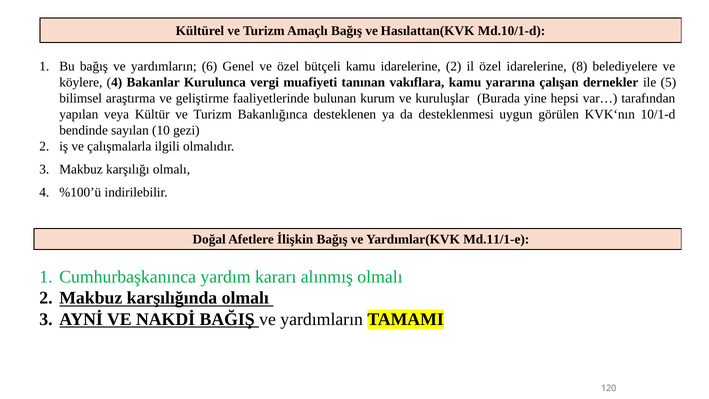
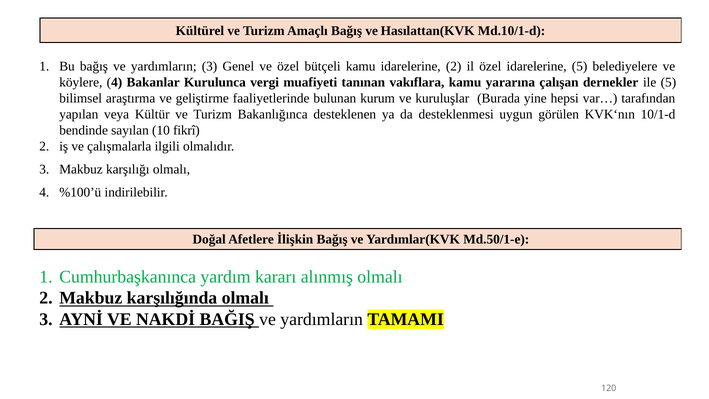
yardımların 6: 6 -> 3
idarelerine 8: 8 -> 5
gezi: gezi -> fikrî
Md.11/1-e: Md.11/1-e -> Md.50/1-e
